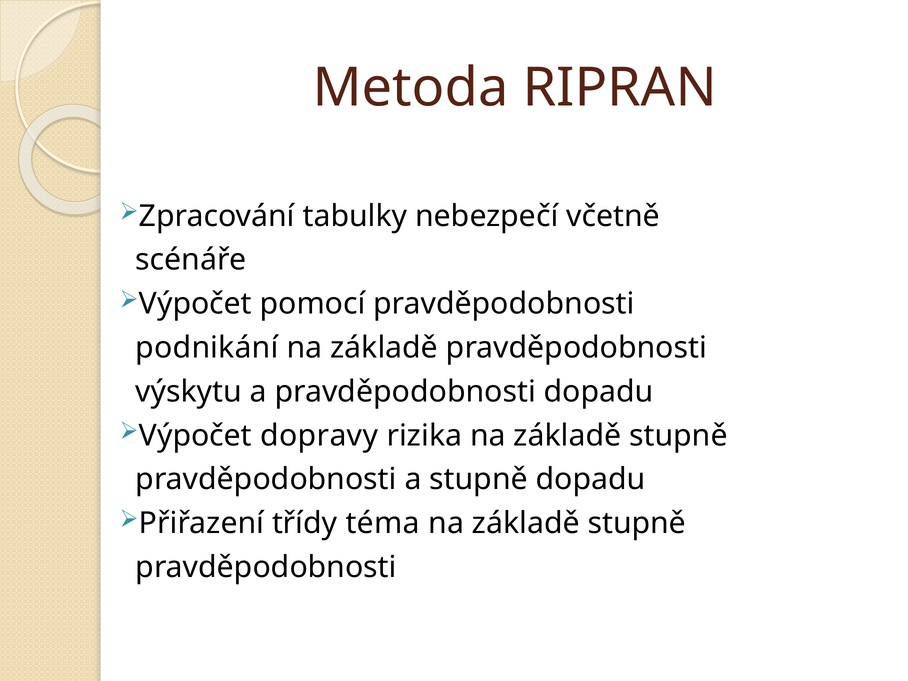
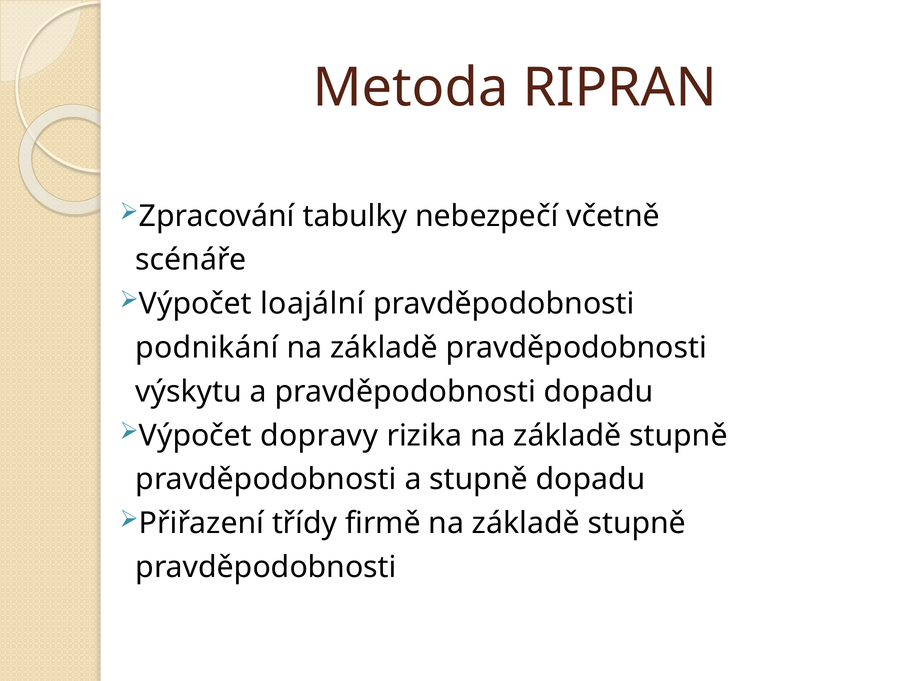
pomocí: pomocí -> loajální
téma: téma -> firmě
